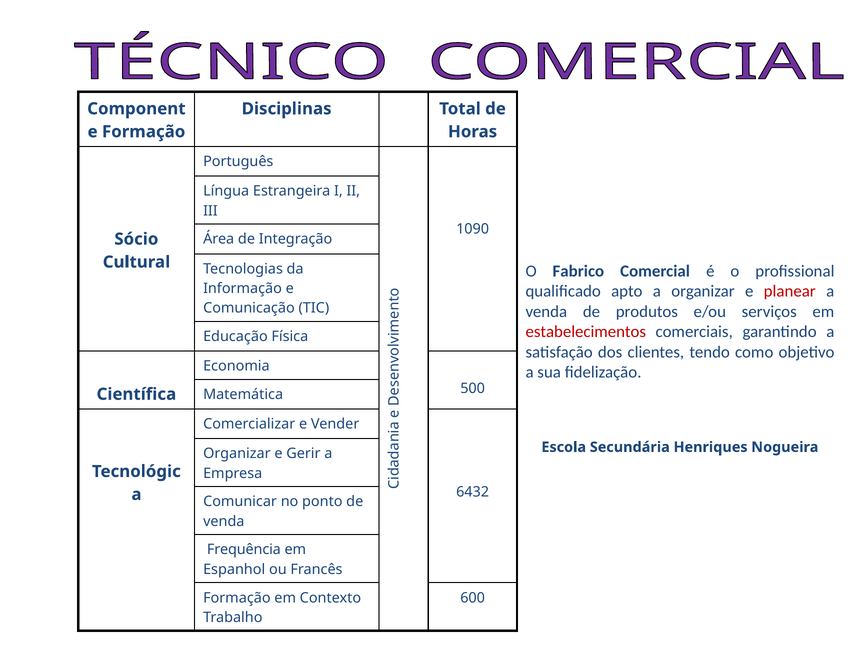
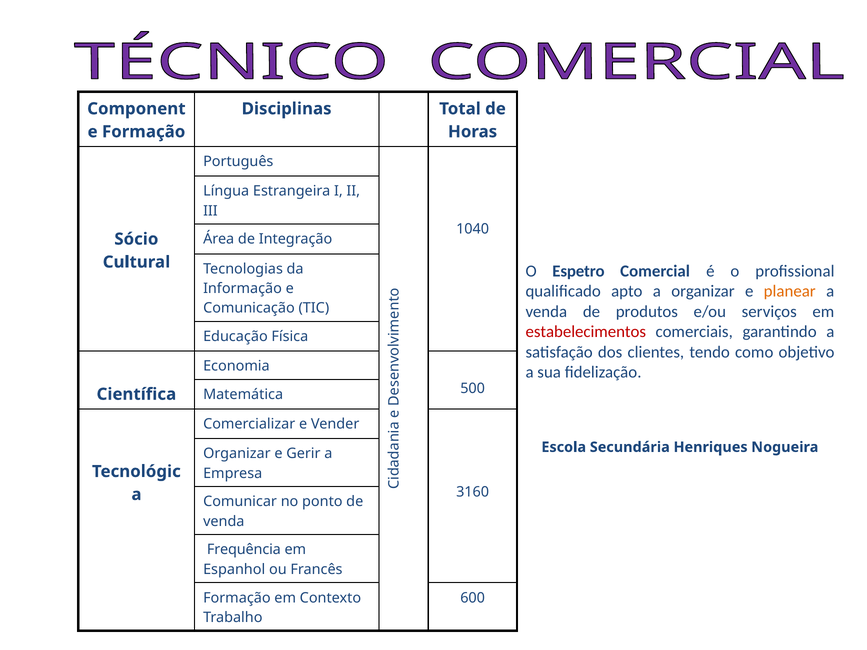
1090: 1090 -> 1040
Fabrico: Fabrico -> Espetro
planear colour: red -> orange
6432: 6432 -> 3160
